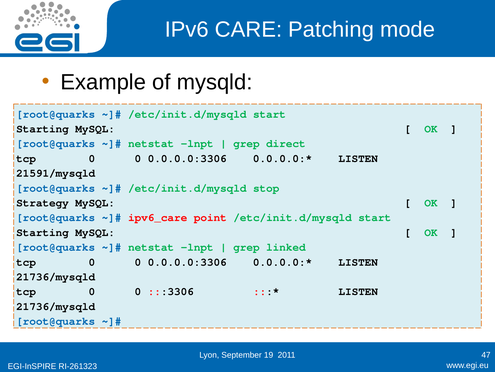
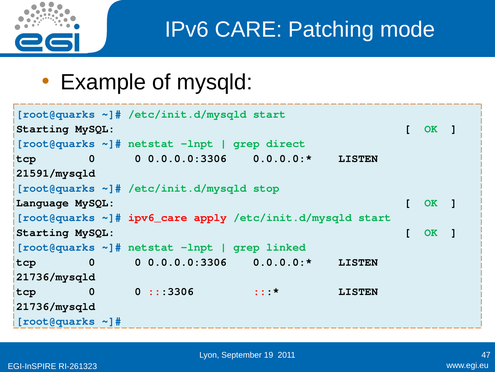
Strategy: Strategy -> Language
point: point -> apply
